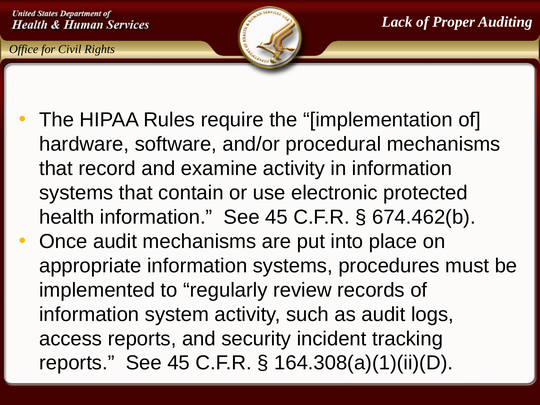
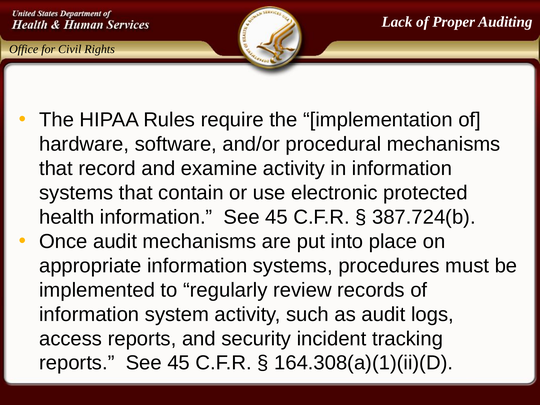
674.462(b: 674.462(b -> 387.724(b
